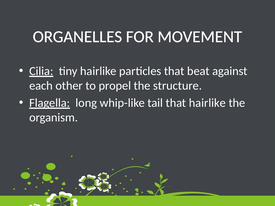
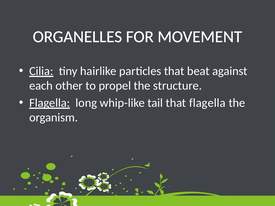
that hairlike: hairlike -> flagella
